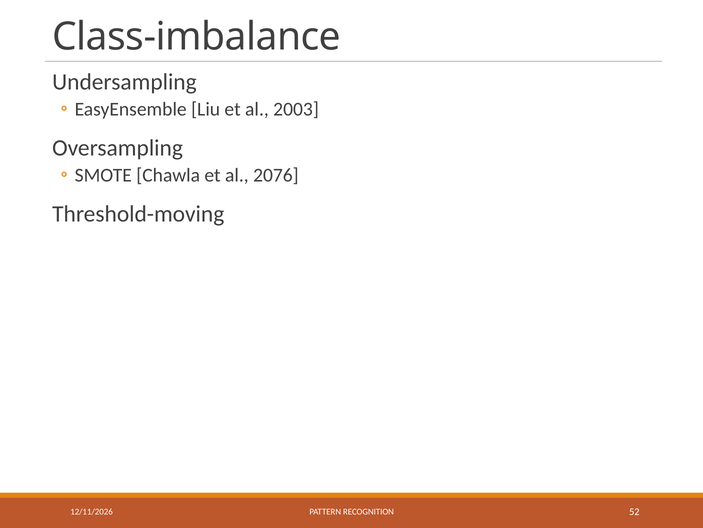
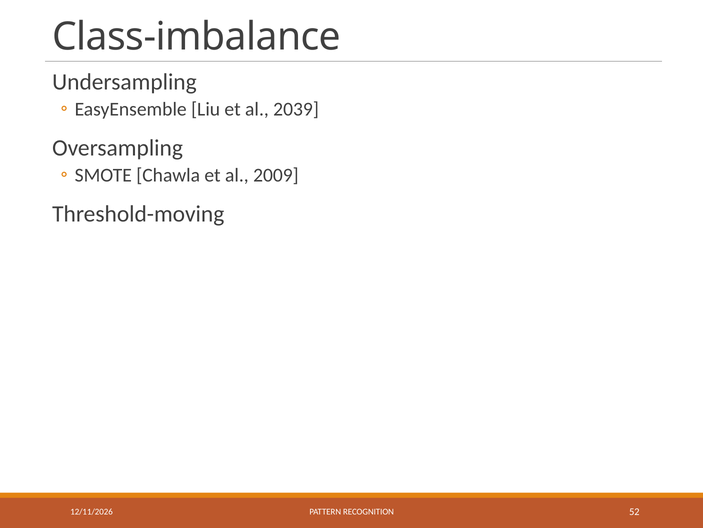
2003: 2003 -> 2039
2076: 2076 -> 2009
